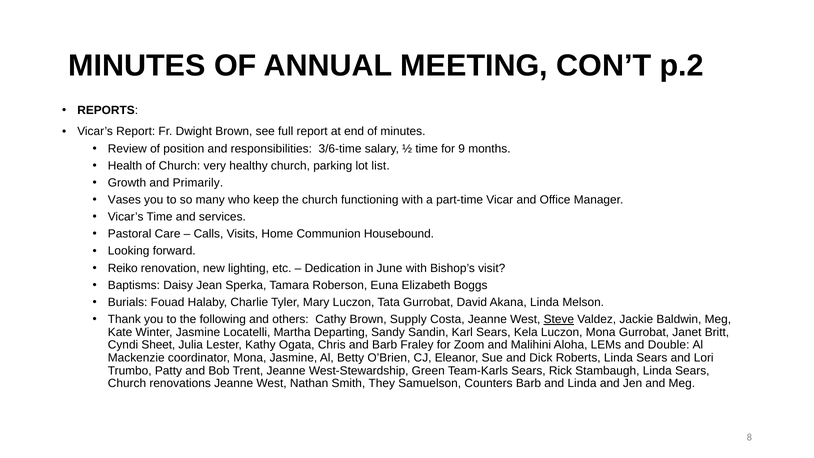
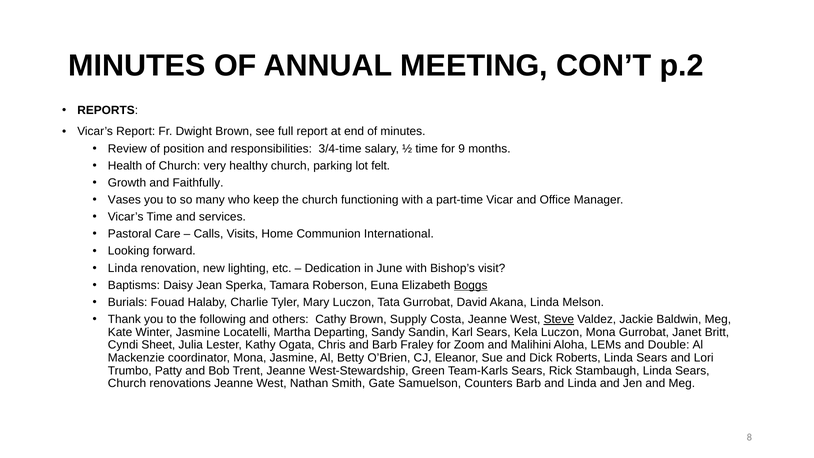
3/6-time: 3/6-time -> 3/4-time
list: list -> felt
Primarily: Primarily -> Faithfully
Housebound: Housebound -> International
Reiko at (123, 268): Reiko -> Linda
Boggs underline: none -> present
They: They -> Gate
